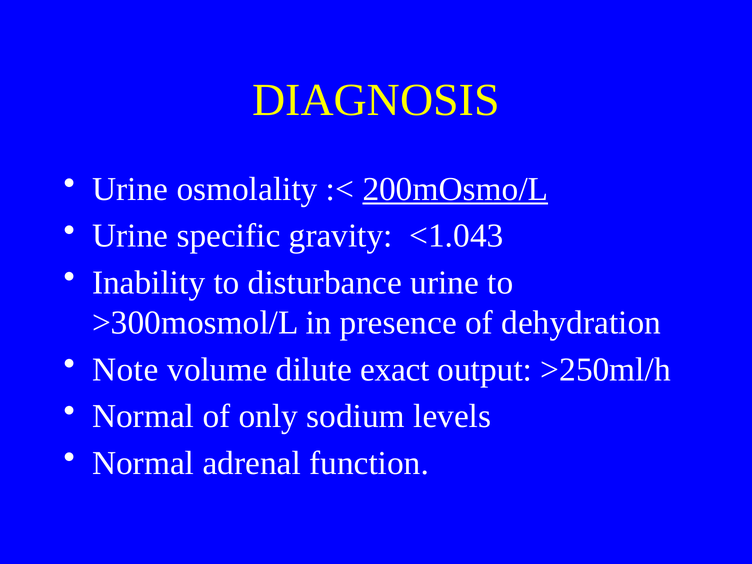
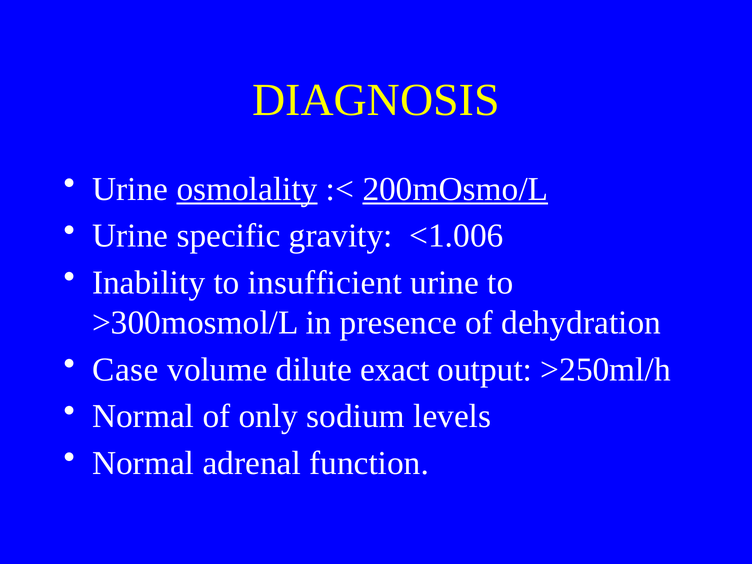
osmolality underline: none -> present
<1.043: <1.043 -> <1.006
disturbance: disturbance -> insufficient
Note: Note -> Case
